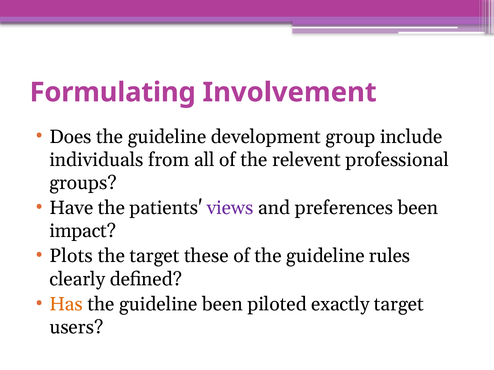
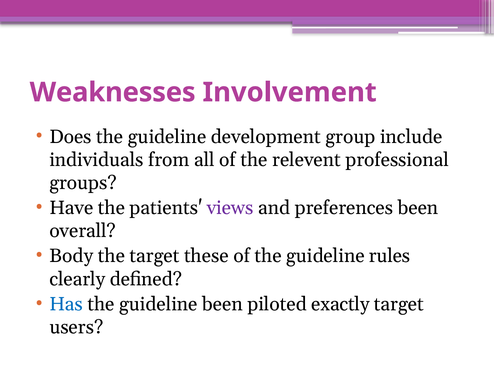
Formulating: Formulating -> Weaknesses
impact: impact -> overall
Plots: Plots -> Body
Has colour: orange -> blue
